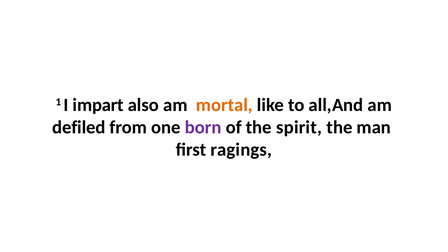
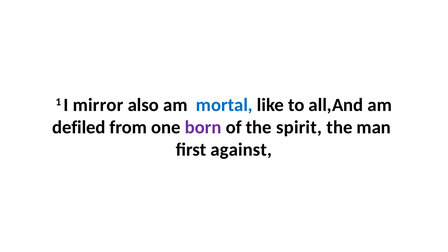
impart: impart -> mirror
mortal colour: orange -> blue
ragings: ragings -> against
